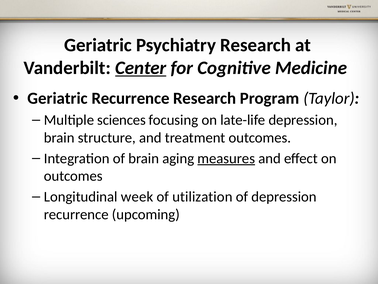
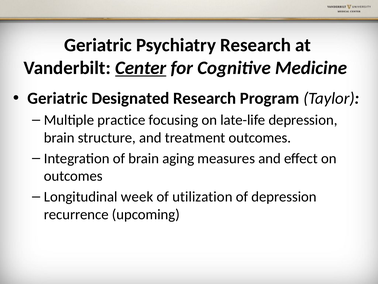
Geriatric Recurrence: Recurrence -> Designated
sciences: sciences -> practice
measures underline: present -> none
